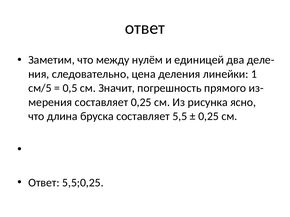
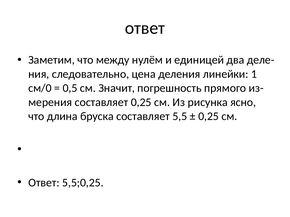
см/5: см/5 -> см/0
